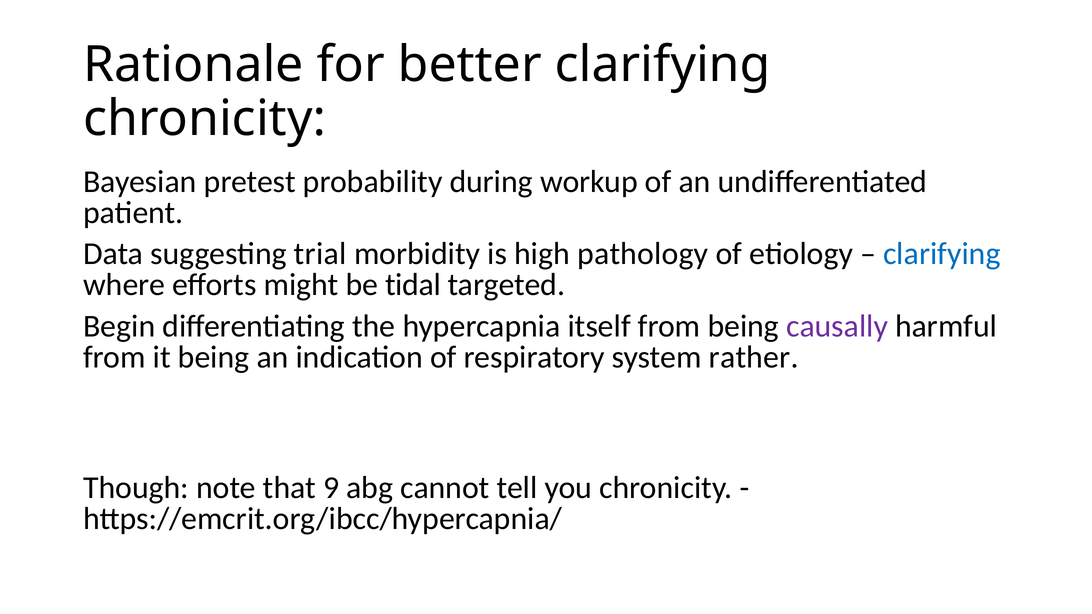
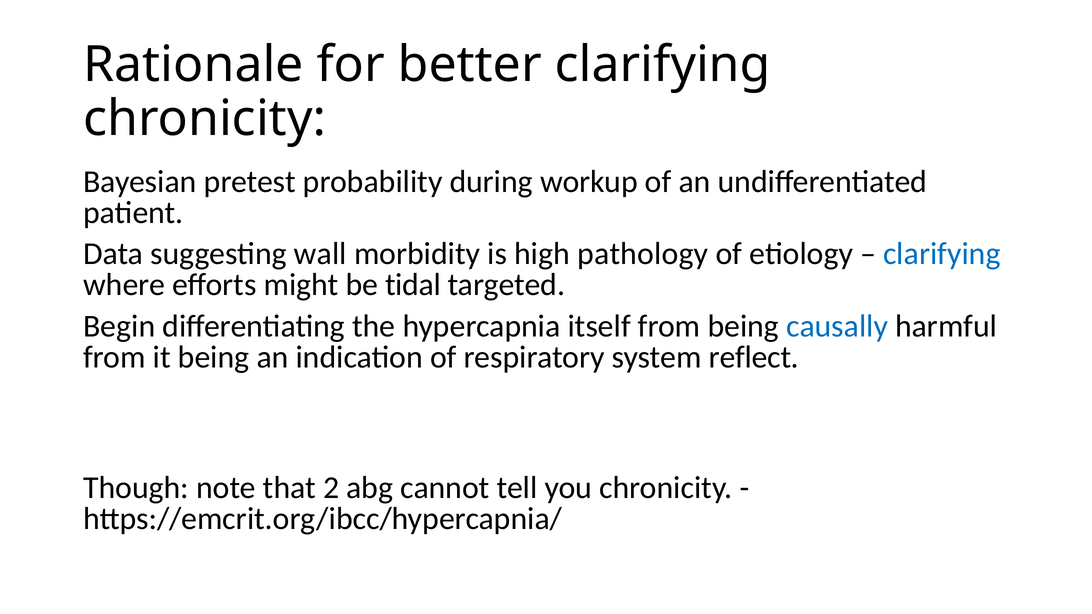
trial: trial -> wall
causally colour: purple -> blue
rather: rather -> reflect
9: 9 -> 2
